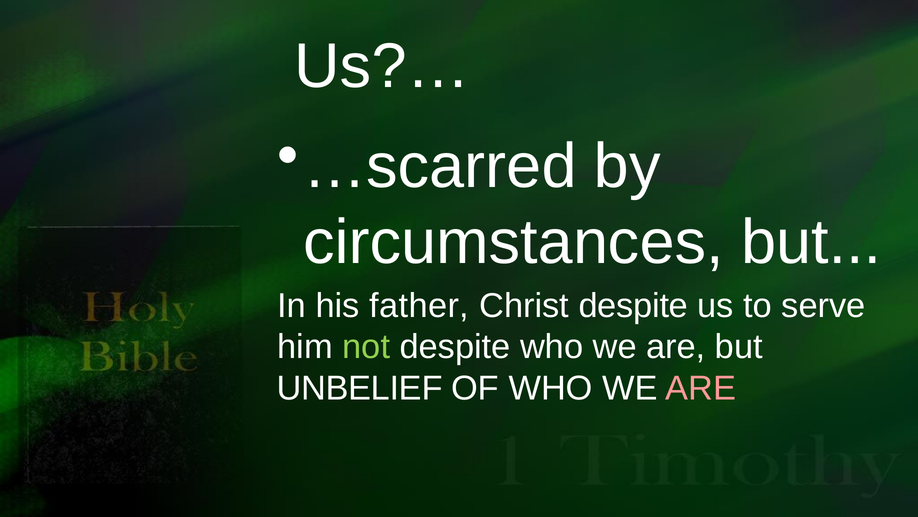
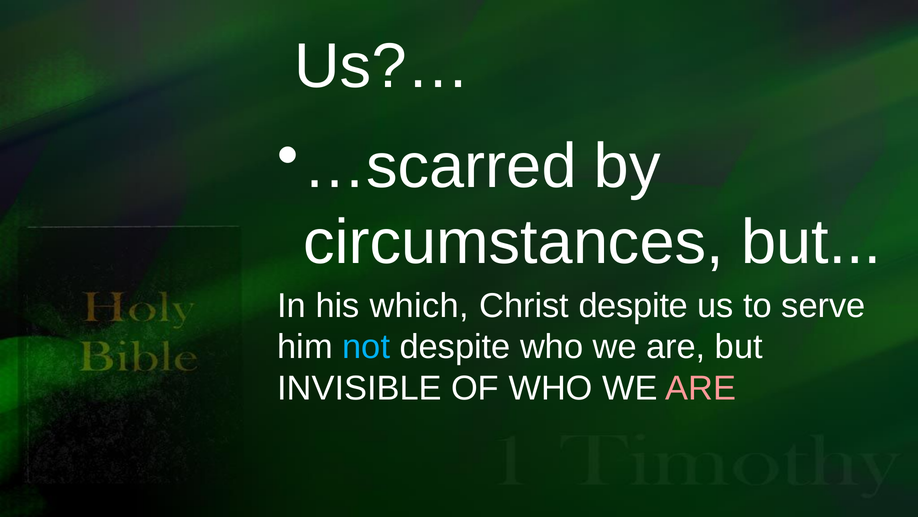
father: father -> which
not colour: light green -> light blue
UNBELIEF: UNBELIEF -> INVISIBLE
